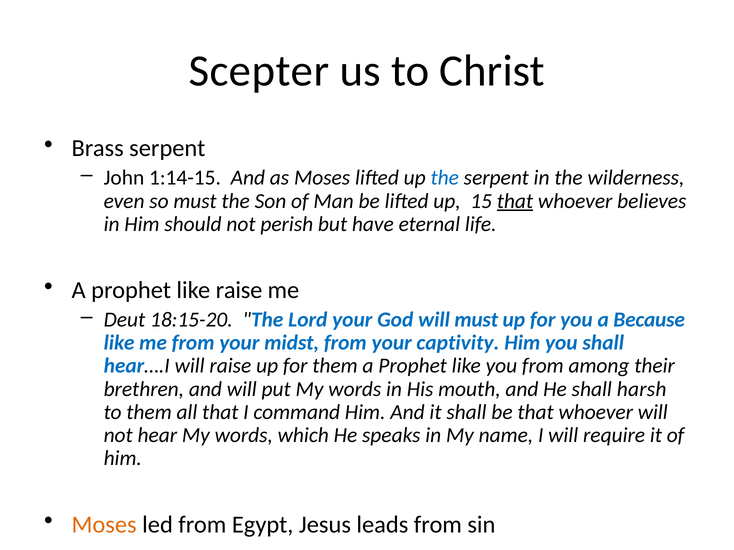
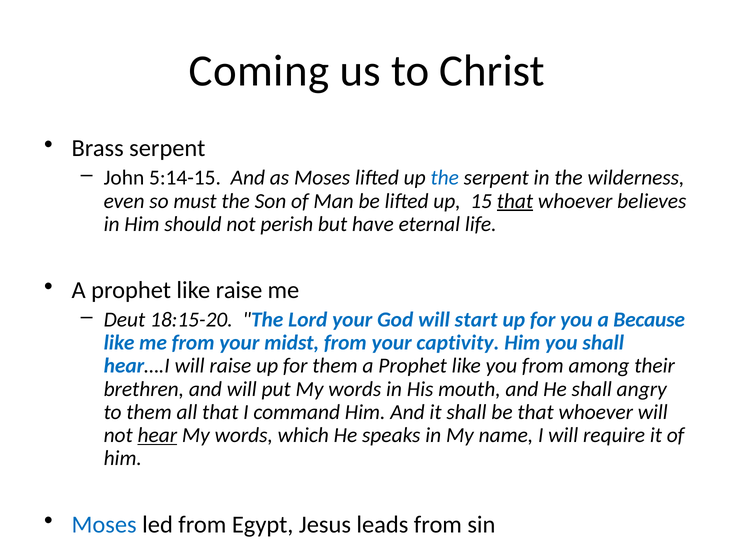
Scepter: Scepter -> Coming
1:14-15: 1:14-15 -> 5:14-15
will must: must -> start
harsh: harsh -> angry
hear underline: none -> present
Moses at (104, 525) colour: orange -> blue
